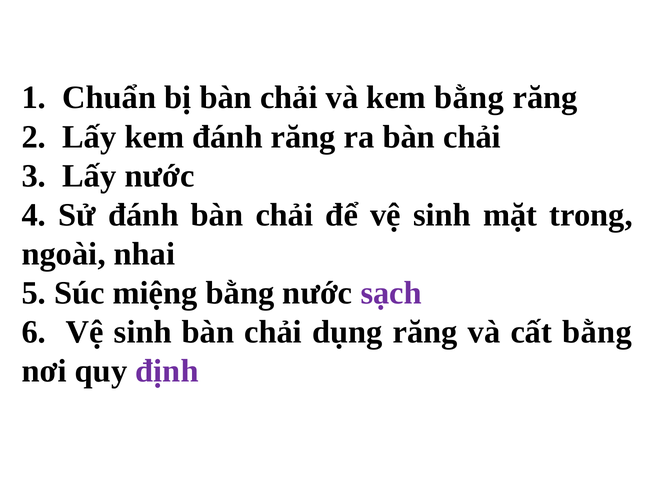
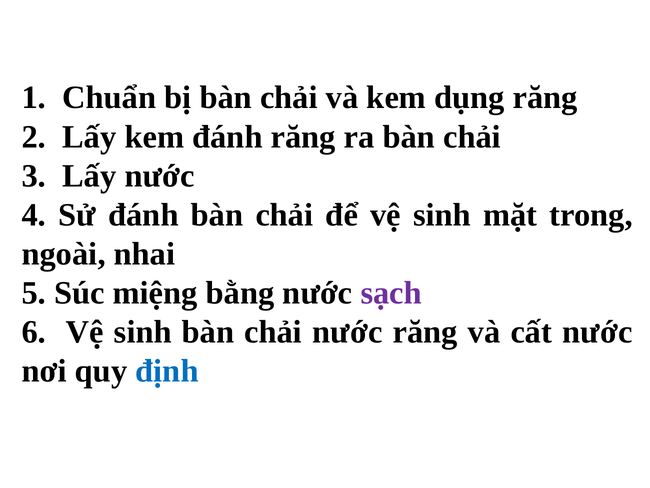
kem bằng: bằng -> dụng
chải dụng: dụng -> nước
cất bằng: bằng -> nước
định colour: purple -> blue
